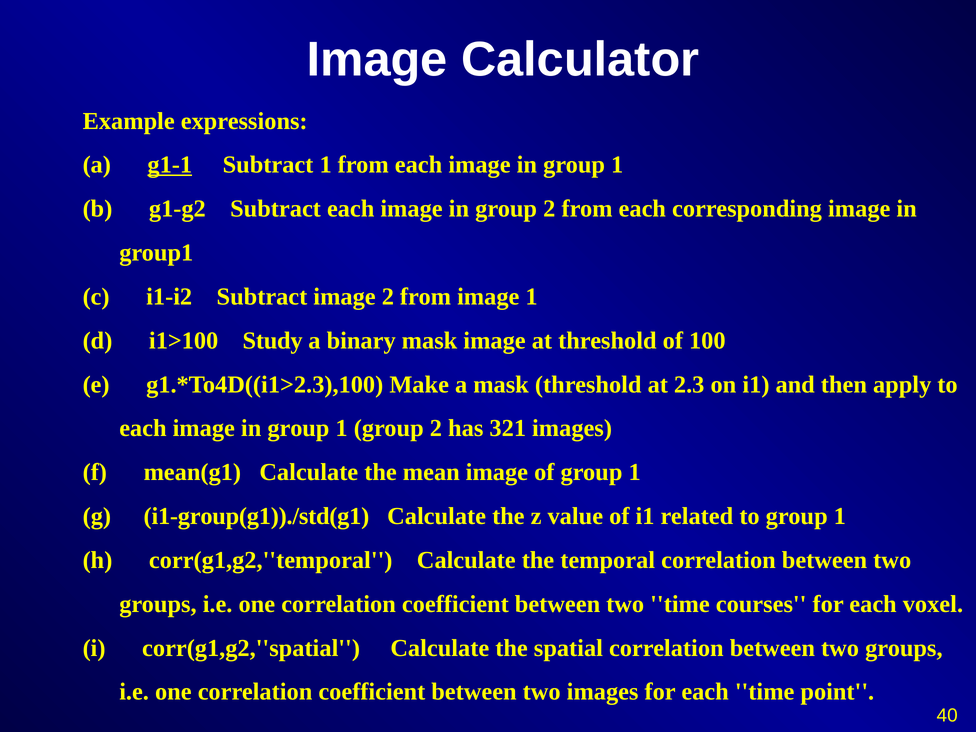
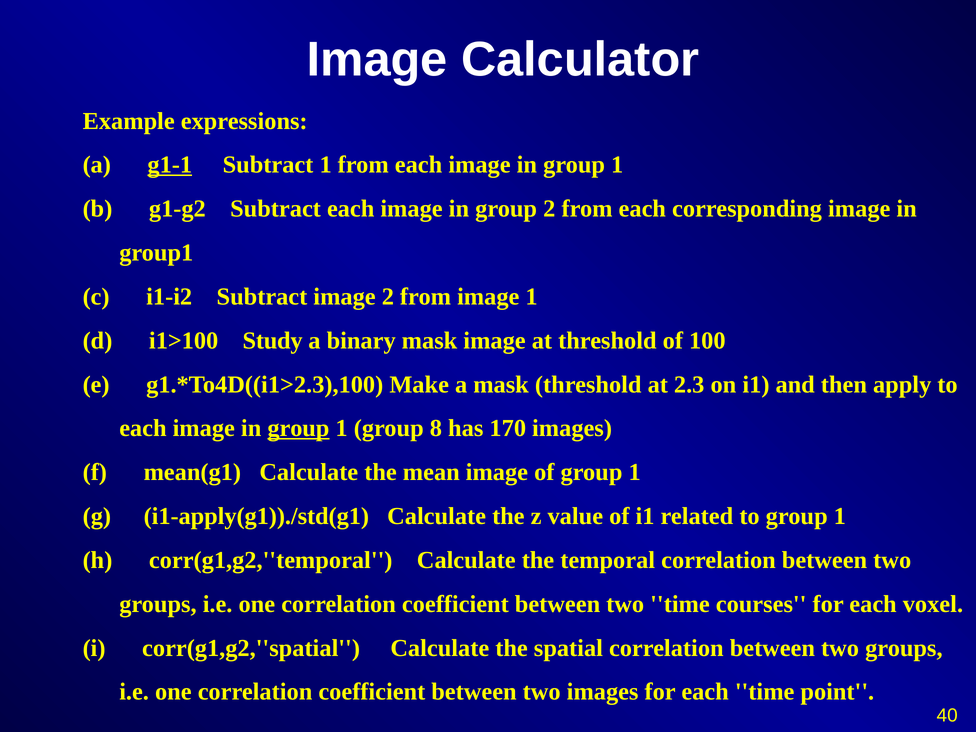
group at (298, 428) underline: none -> present
1 group 2: 2 -> 8
321: 321 -> 170
i1-group(g1))./std(g1: i1-group(g1))./std(g1 -> i1-apply(g1))./std(g1
